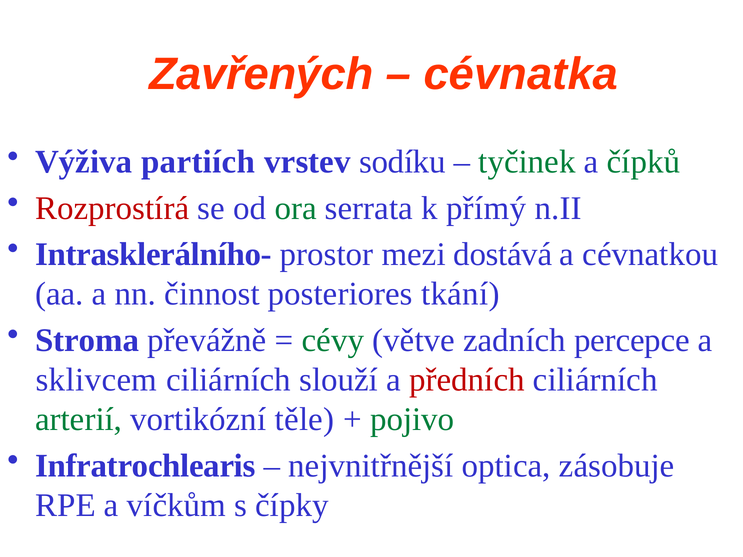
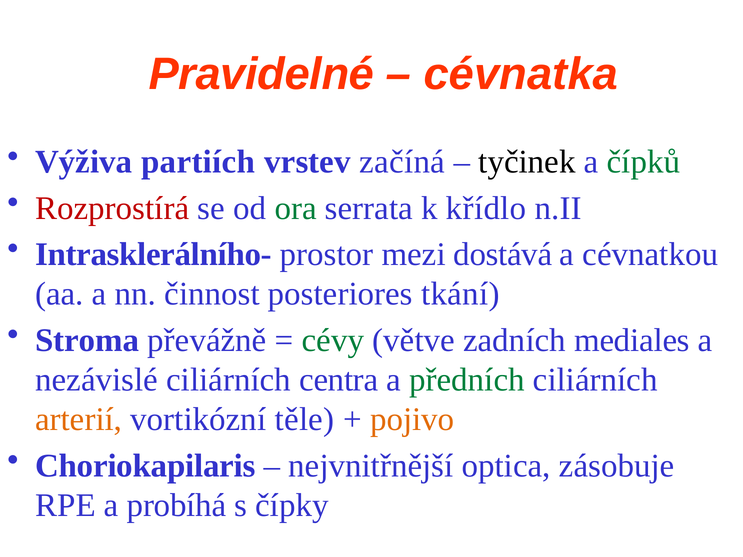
Zavřených: Zavřených -> Pravidelné
sodíku: sodíku -> začíná
tyčinek colour: green -> black
přímý: přímý -> křídlo
percepce: percepce -> mediales
sklivcem: sklivcem -> nezávislé
slouží: slouží -> centra
předních colour: red -> green
arterií colour: green -> orange
pojivo colour: green -> orange
Infratrochlearis: Infratrochlearis -> Choriokapilaris
víčkům: víčkům -> probíhá
